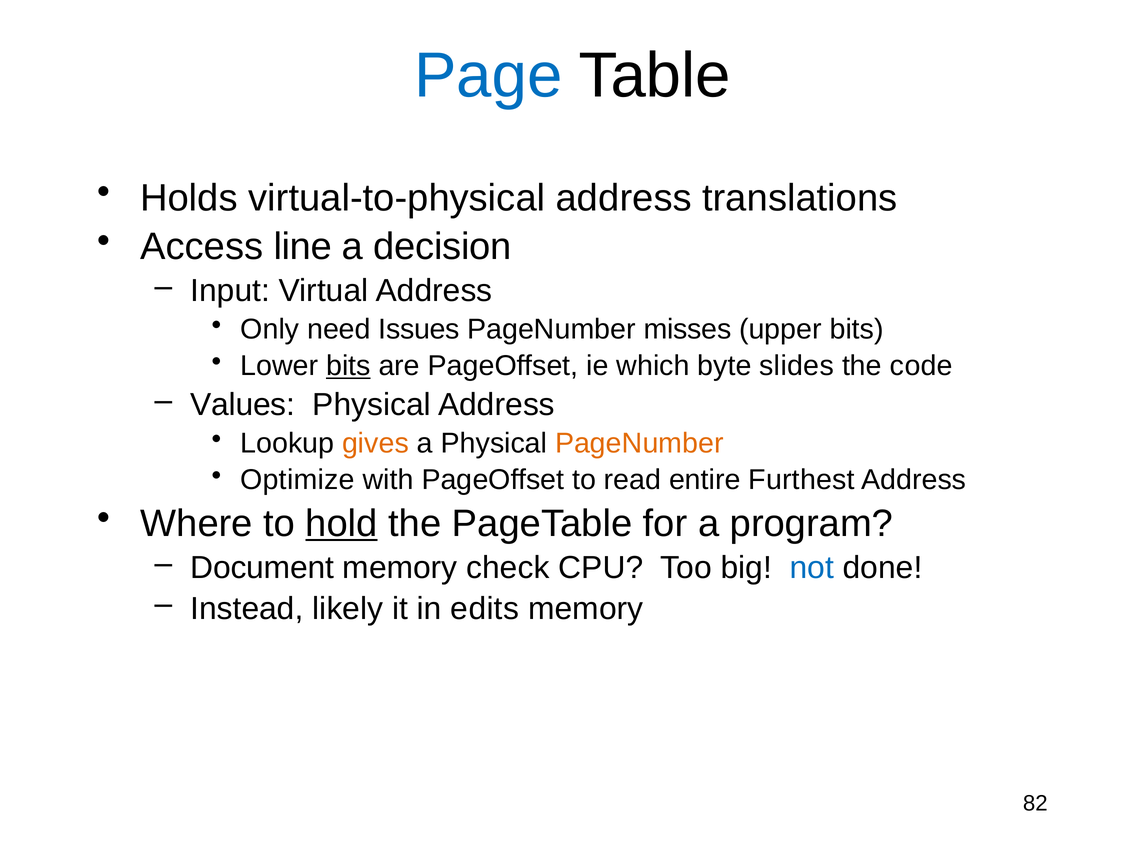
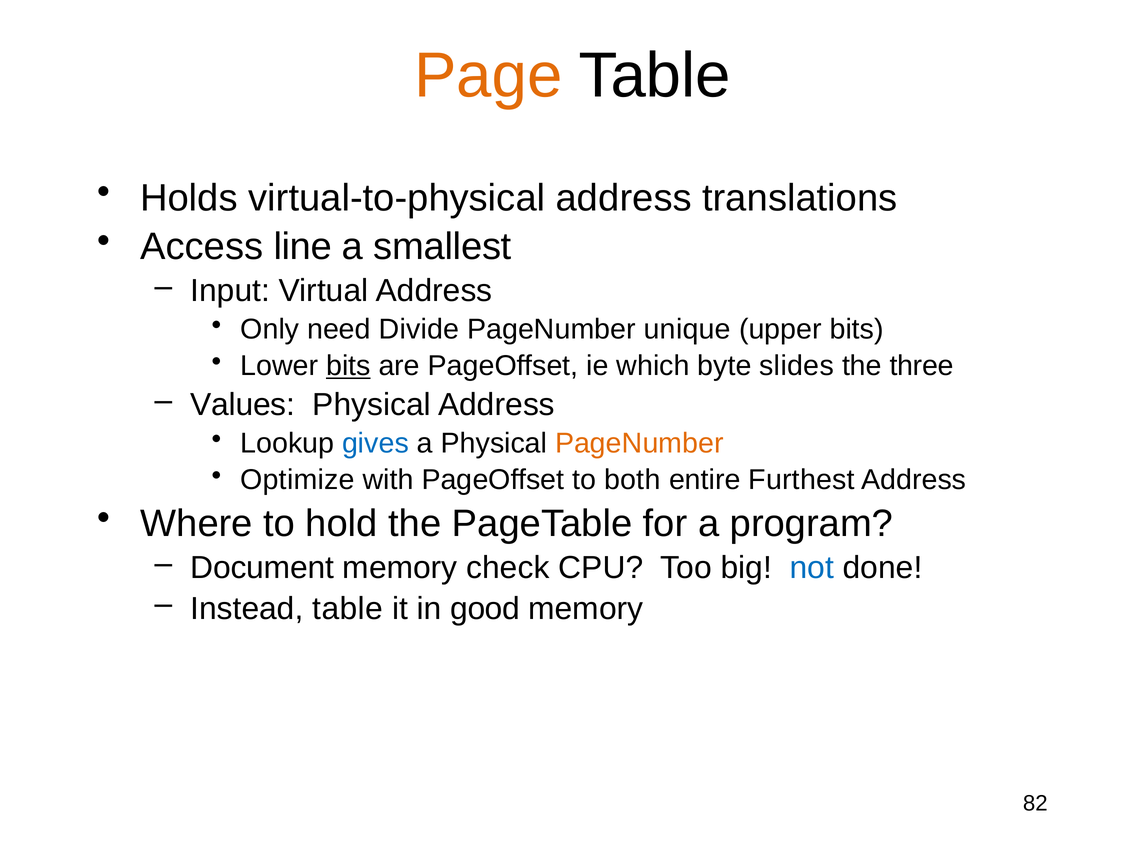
Page colour: blue -> orange
decision: decision -> smallest
Issues: Issues -> Divide
misses: misses -> unique
code: code -> three
gives colour: orange -> blue
read: read -> both
hold underline: present -> none
Instead likely: likely -> table
edits: edits -> good
